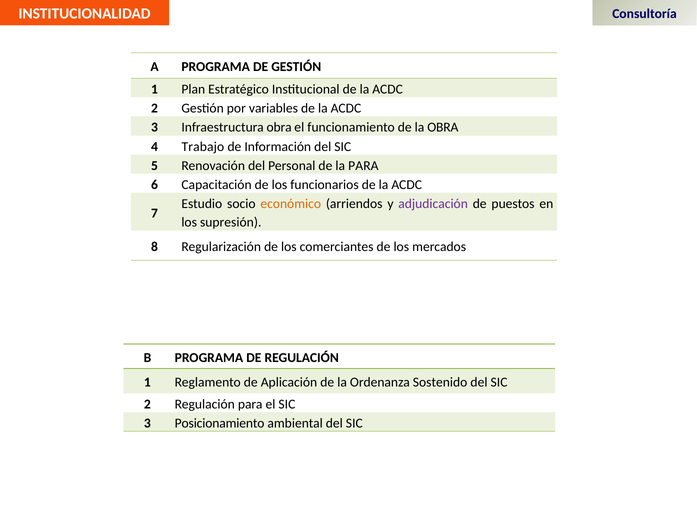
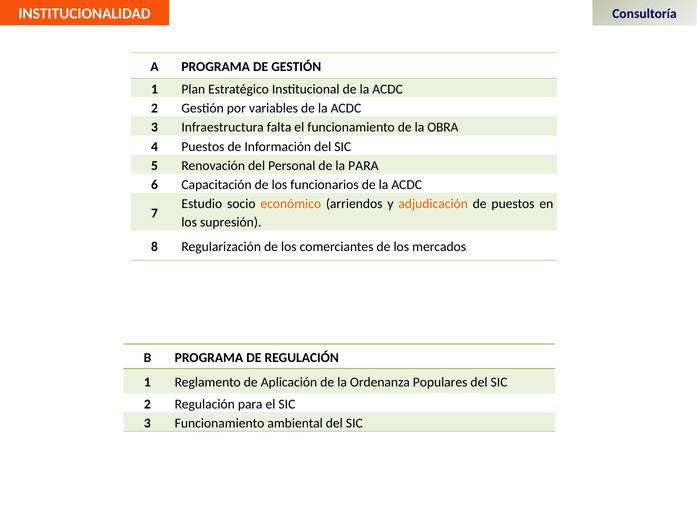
Infraestructura obra: obra -> falta
4 Trabajo: Trabajo -> Puestos
adjudicación colour: purple -> orange
Sostenido: Sostenido -> Populares
3 Posicionamiento: Posicionamiento -> Funcionamiento
